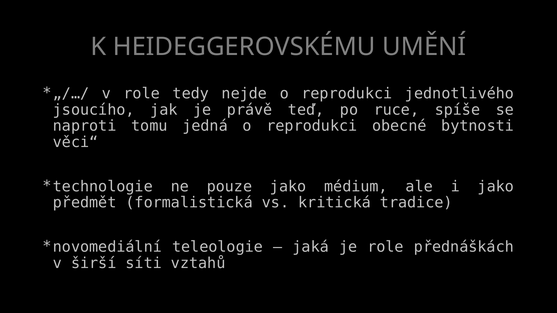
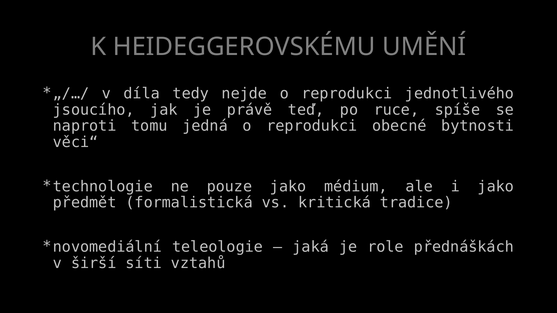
v role: role -> díla
